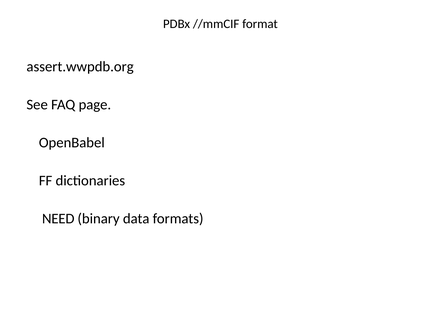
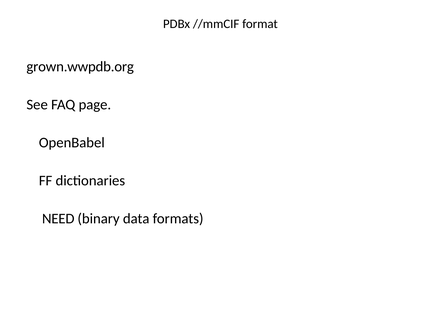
assert.wwpdb.org: assert.wwpdb.org -> grown.wwpdb.org
